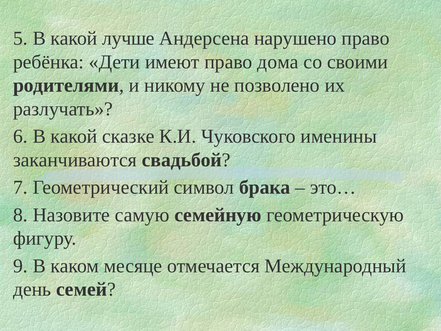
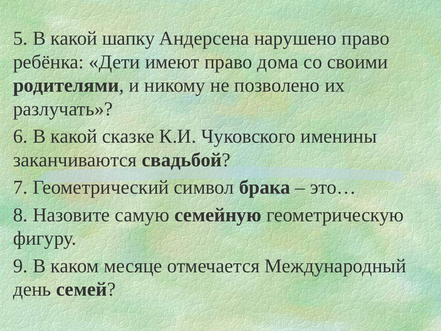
лучше: лучше -> шапку
